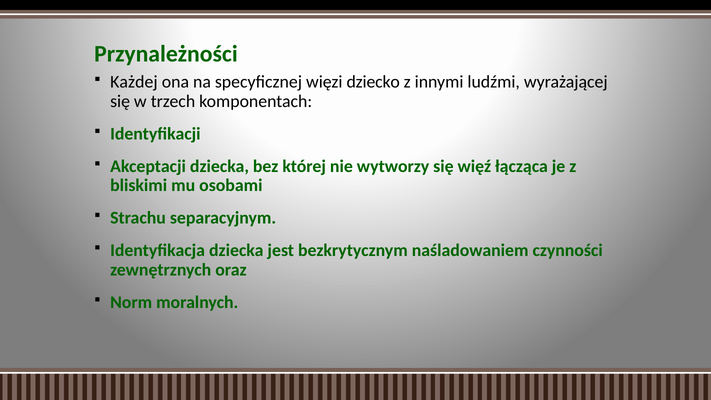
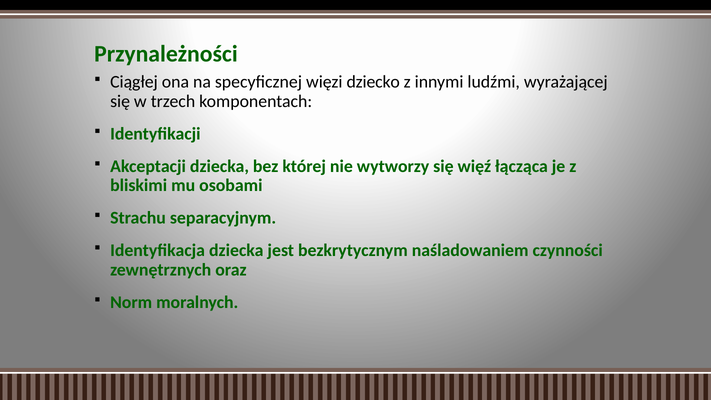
Każdej: Każdej -> Ciągłej
